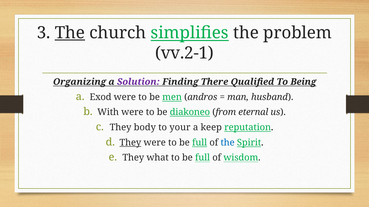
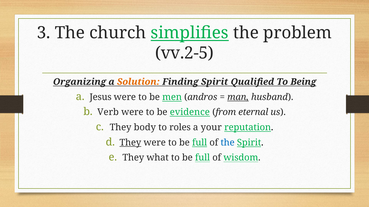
The at (70, 33) underline: present -> none
vv.2-1: vv.2-1 -> vv.2-5
Solution colour: purple -> orange
Finding There: There -> Spirit
Exod: Exod -> Jesus
man underline: none -> present
With: With -> Verb
diakoneo: diakoneo -> evidence
your: your -> roles
keep: keep -> your
